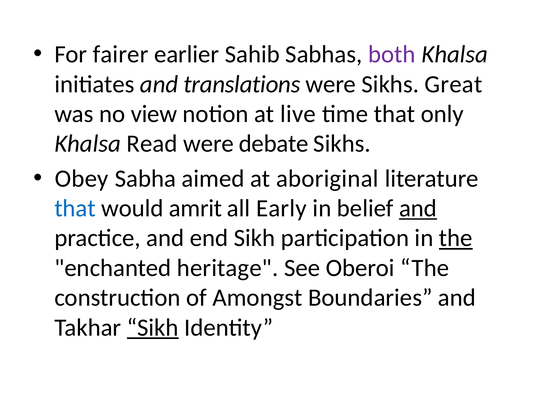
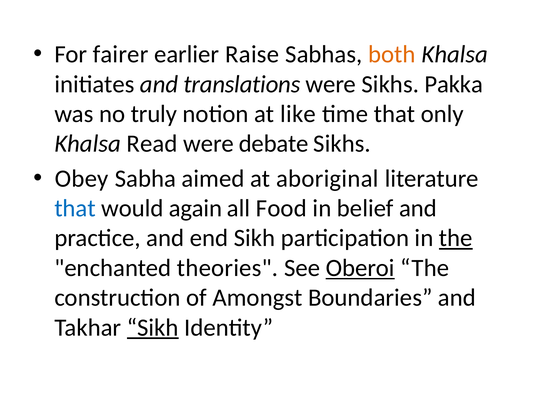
Sahib: Sahib -> Raise
both colour: purple -> orange
Great: Great -> Pakka
view: view -> truly
live: live -> like
amrit: amrit -> again
Early: Early -> Food
and at (418, 208) underline: present -> none
heritage: heritage -> theories
Oberoi underline: none -> present
